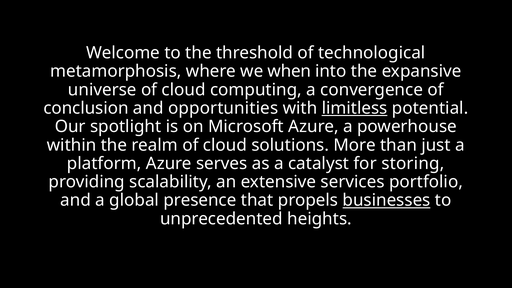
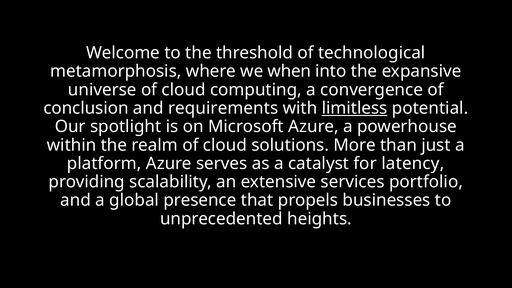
opportunities: opportunities -> requirements
storing: storing -> latency
businesses underline: present -> none
